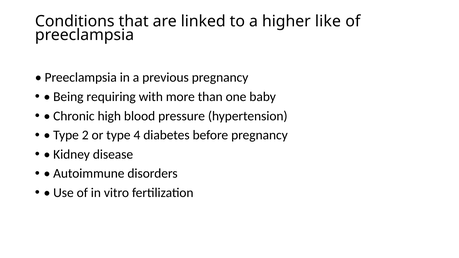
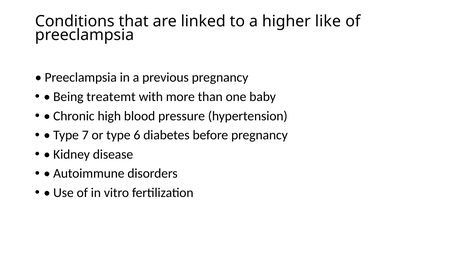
requiring: requiring -> treatemt
2: 2 -> 7
4: 4 -> 6
